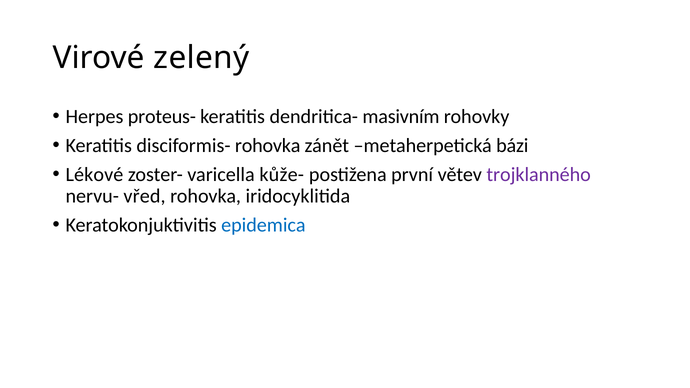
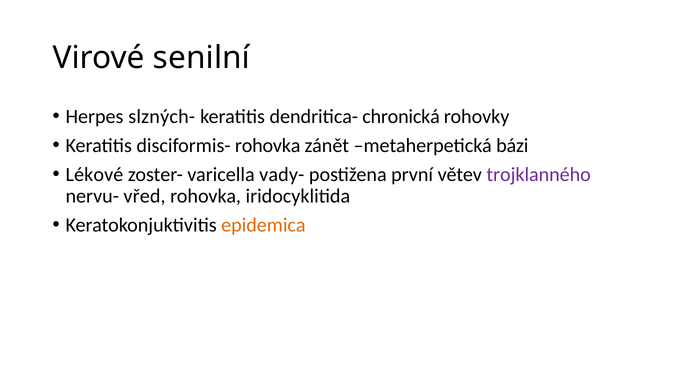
zelený: zelený -> senilní
proteus-: proteus- -> slzných-
masivním: masivním -> chronická
kůže-: kůže- -> vady-
epidemica colour: blue -> orange
